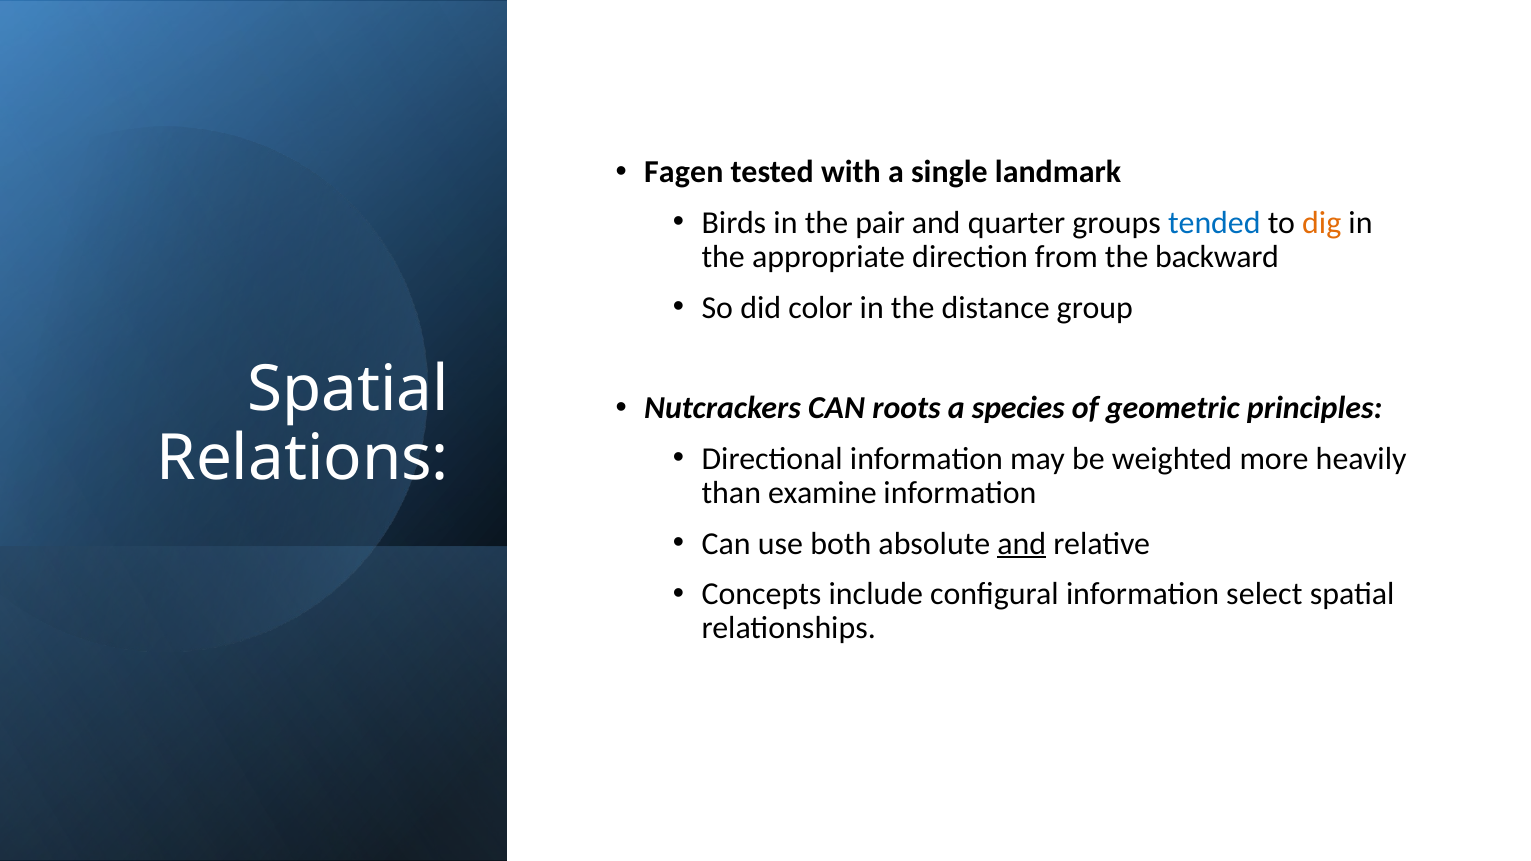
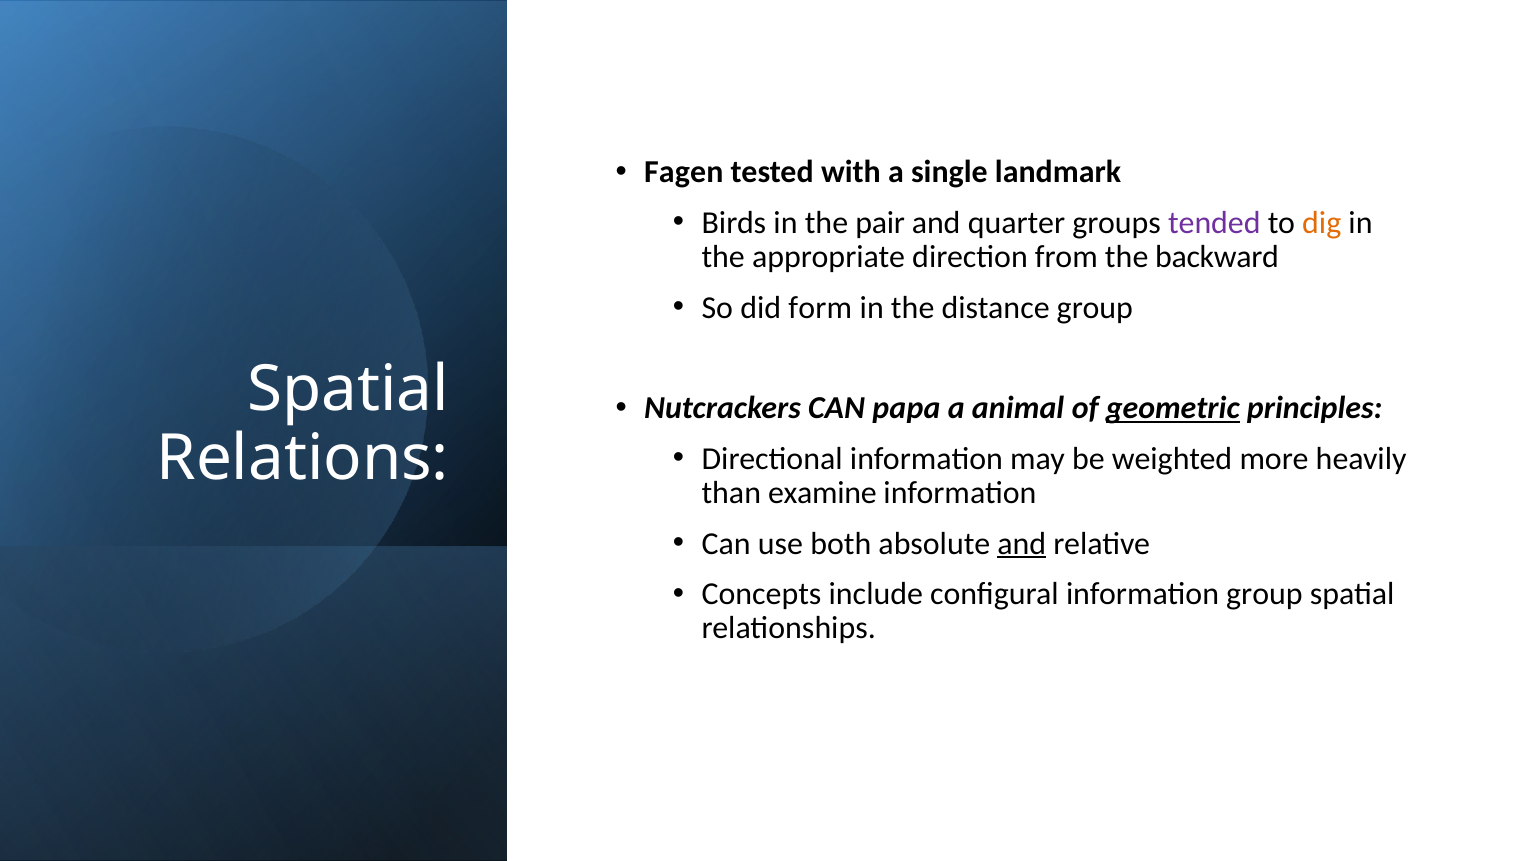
tended colour: blue -> purple
color: color -> form
roots: roots -> papa
species: species -> animal
geometric underline: none -> present
information select: select -> group
